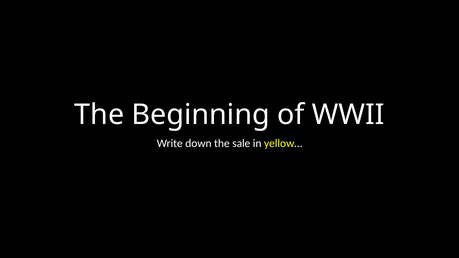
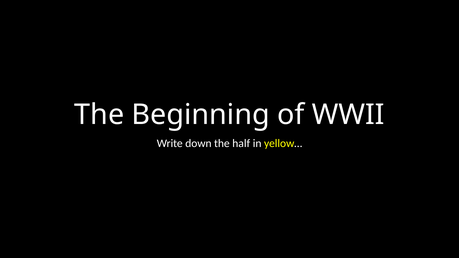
sale: sale -> half
